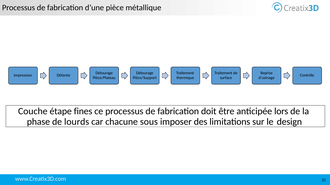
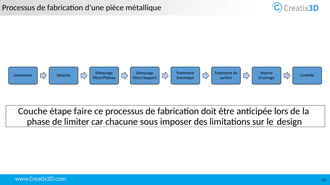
fines: fines -> faire
lourds: lourds -> limiter
